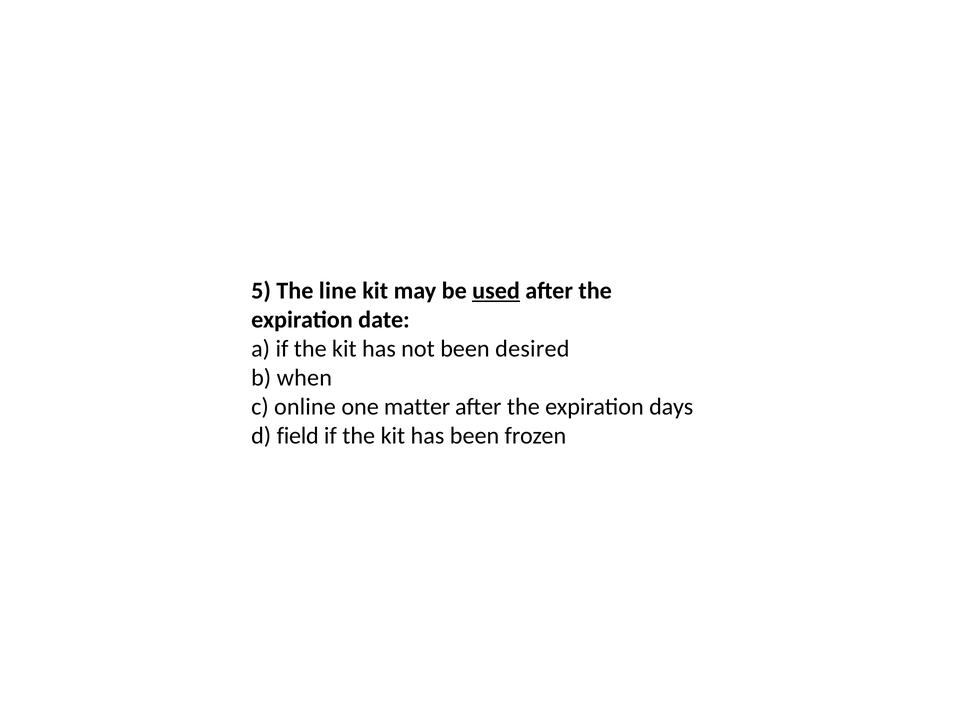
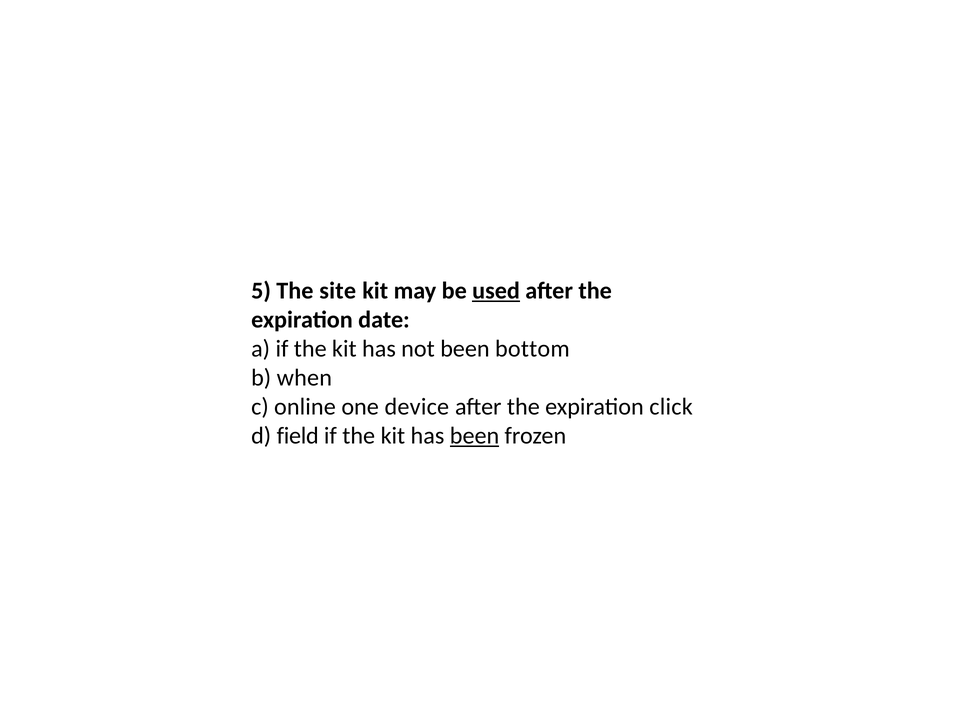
line: line -> site
desired: desired -> bottom
matter: matter -> device
days: days -> click
been at (475, 436) underline: none -> present
